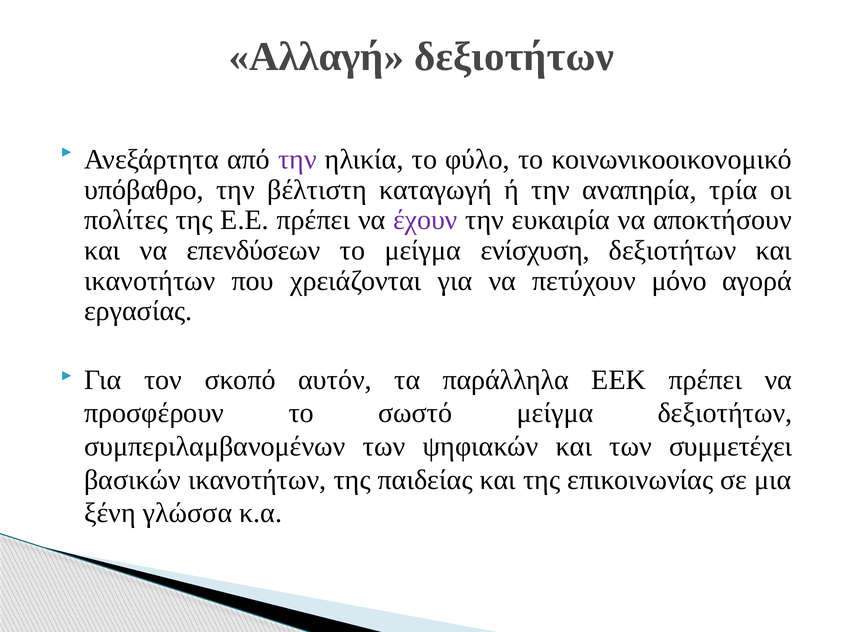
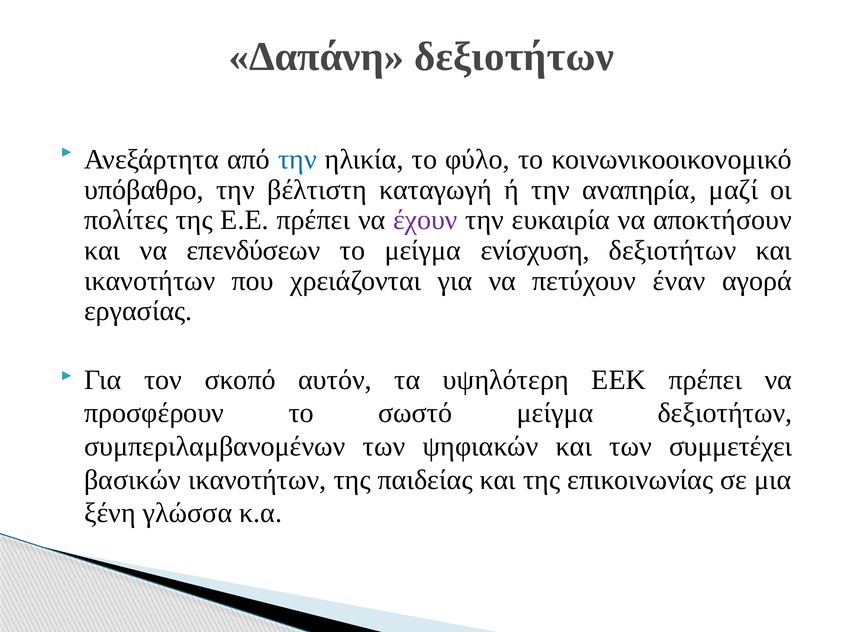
Αλλαγή: Αλλαγή -> Δαπάνη
την at (297, 160) colour: purple -> blue
τρία: τρία -> μαζί
μόνο: μόνο -> έναν
παράλληλα: παράλληλα -> υψηλότερη
